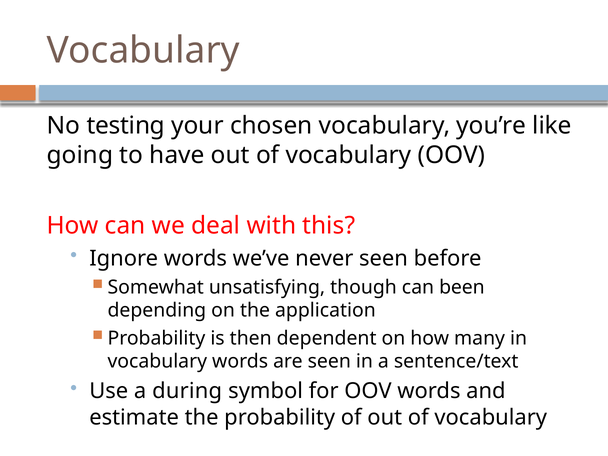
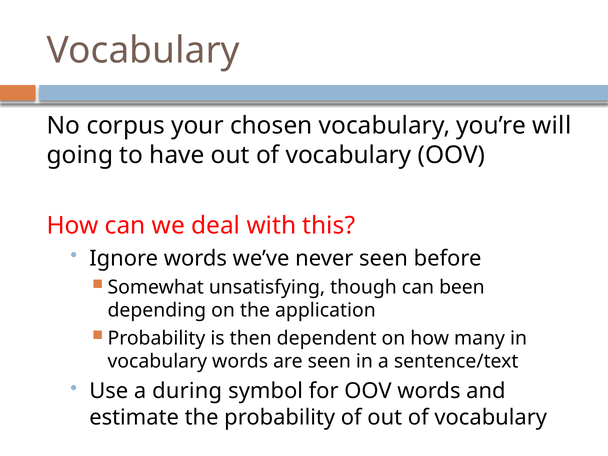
testing: testing -> corpus
like: like -> will
